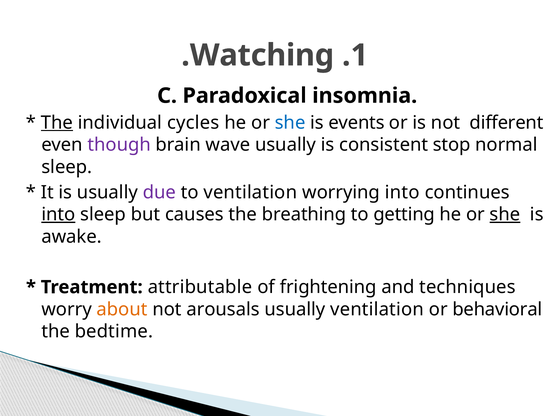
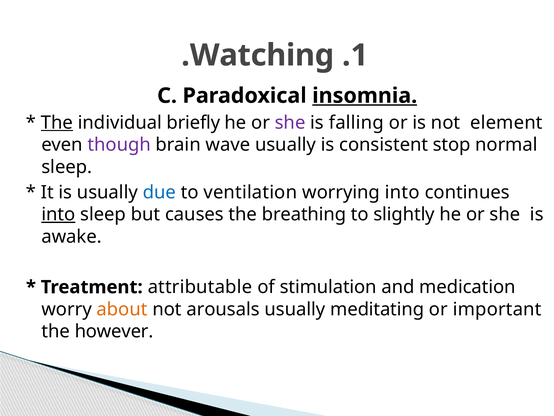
insomnia underline: none -> present
cycles: cycles -> briefly
she at (290, 122) colour: blue -> purple
events: events -> falling
different: different -> element
due colour: purple -> blue
getting: getting -> slightly
she at (505, 214) underline: present -> none
frightening: frightening -> stimulation
techniques: techniques -> medication
usually ventilation: ventilation -> meditating
behavioral: behavioral -> important
bedtime: bedtime -> however
